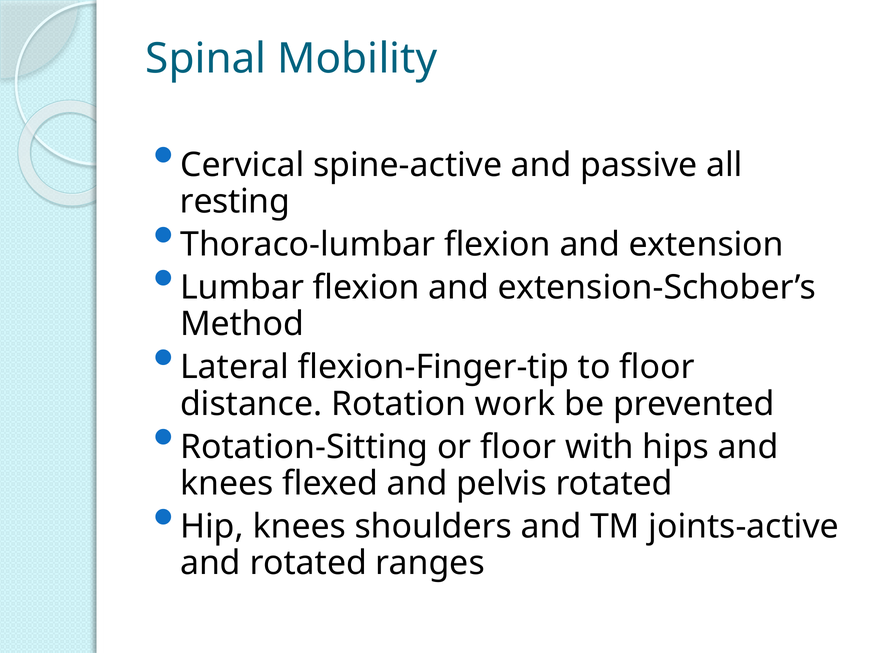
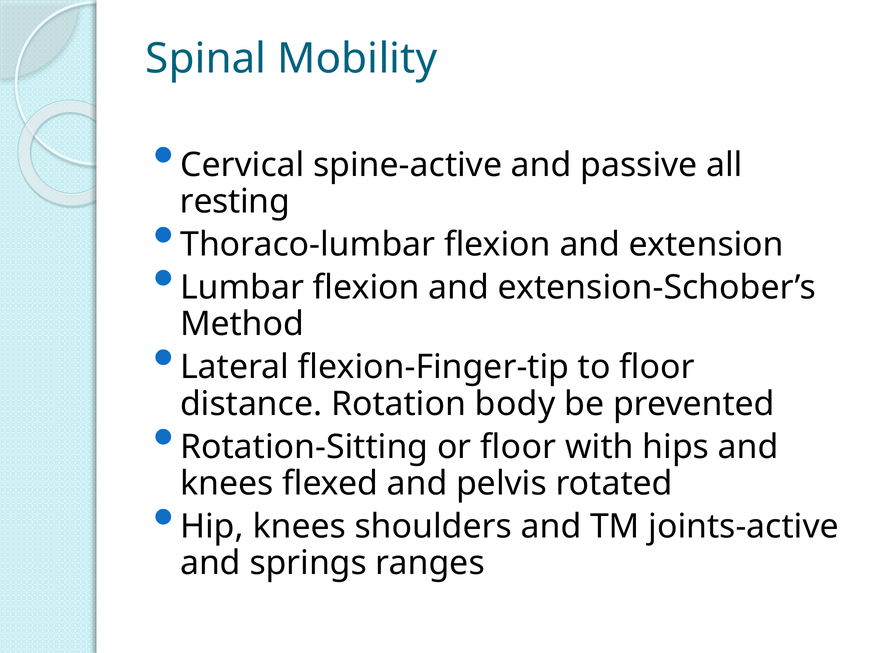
work: work -> body
and rotated: rotated -> springs
